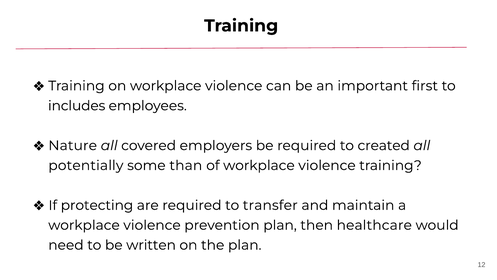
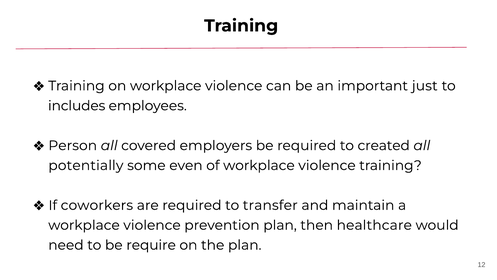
first: first -> just
Nature: Nature -> Person
than: than -> even
protecting: protecting -> coworkers
written: written -> require
